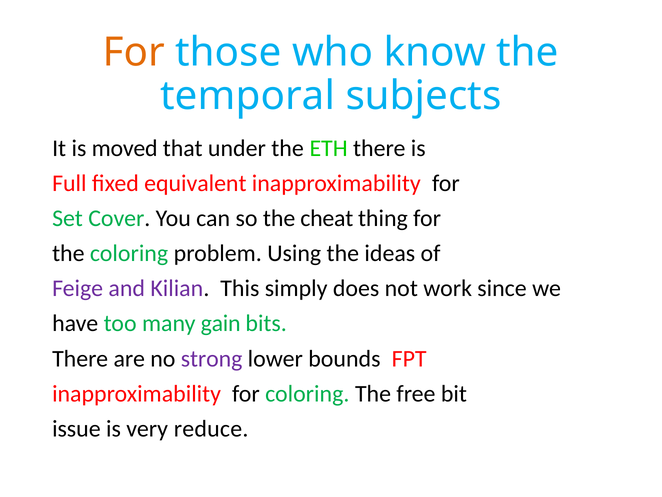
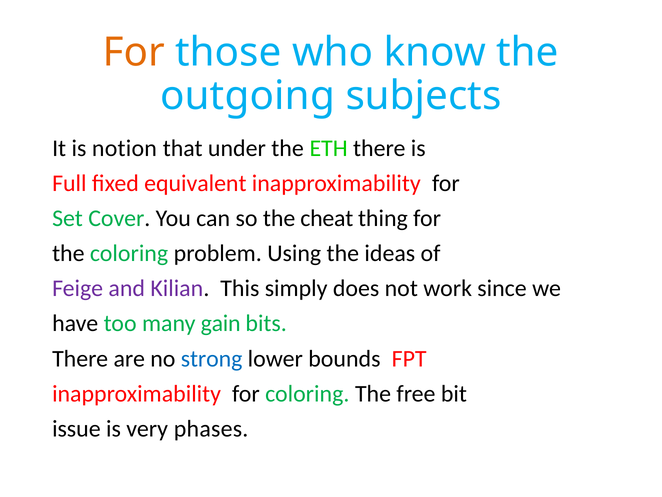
temporal: temporal -> outgoing
moved: moved -> notion
strong colour: purple -> blue
reduce: reduce -> phases
